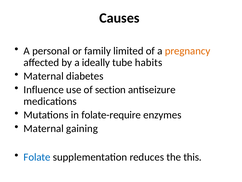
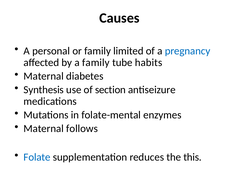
pregnancy colour: orange -> blue
a ideally: ideally -> family
Influence: Influence -> Synthesis
folate-require: folate-require -> folate-mental
gaining: gaining -> follows
